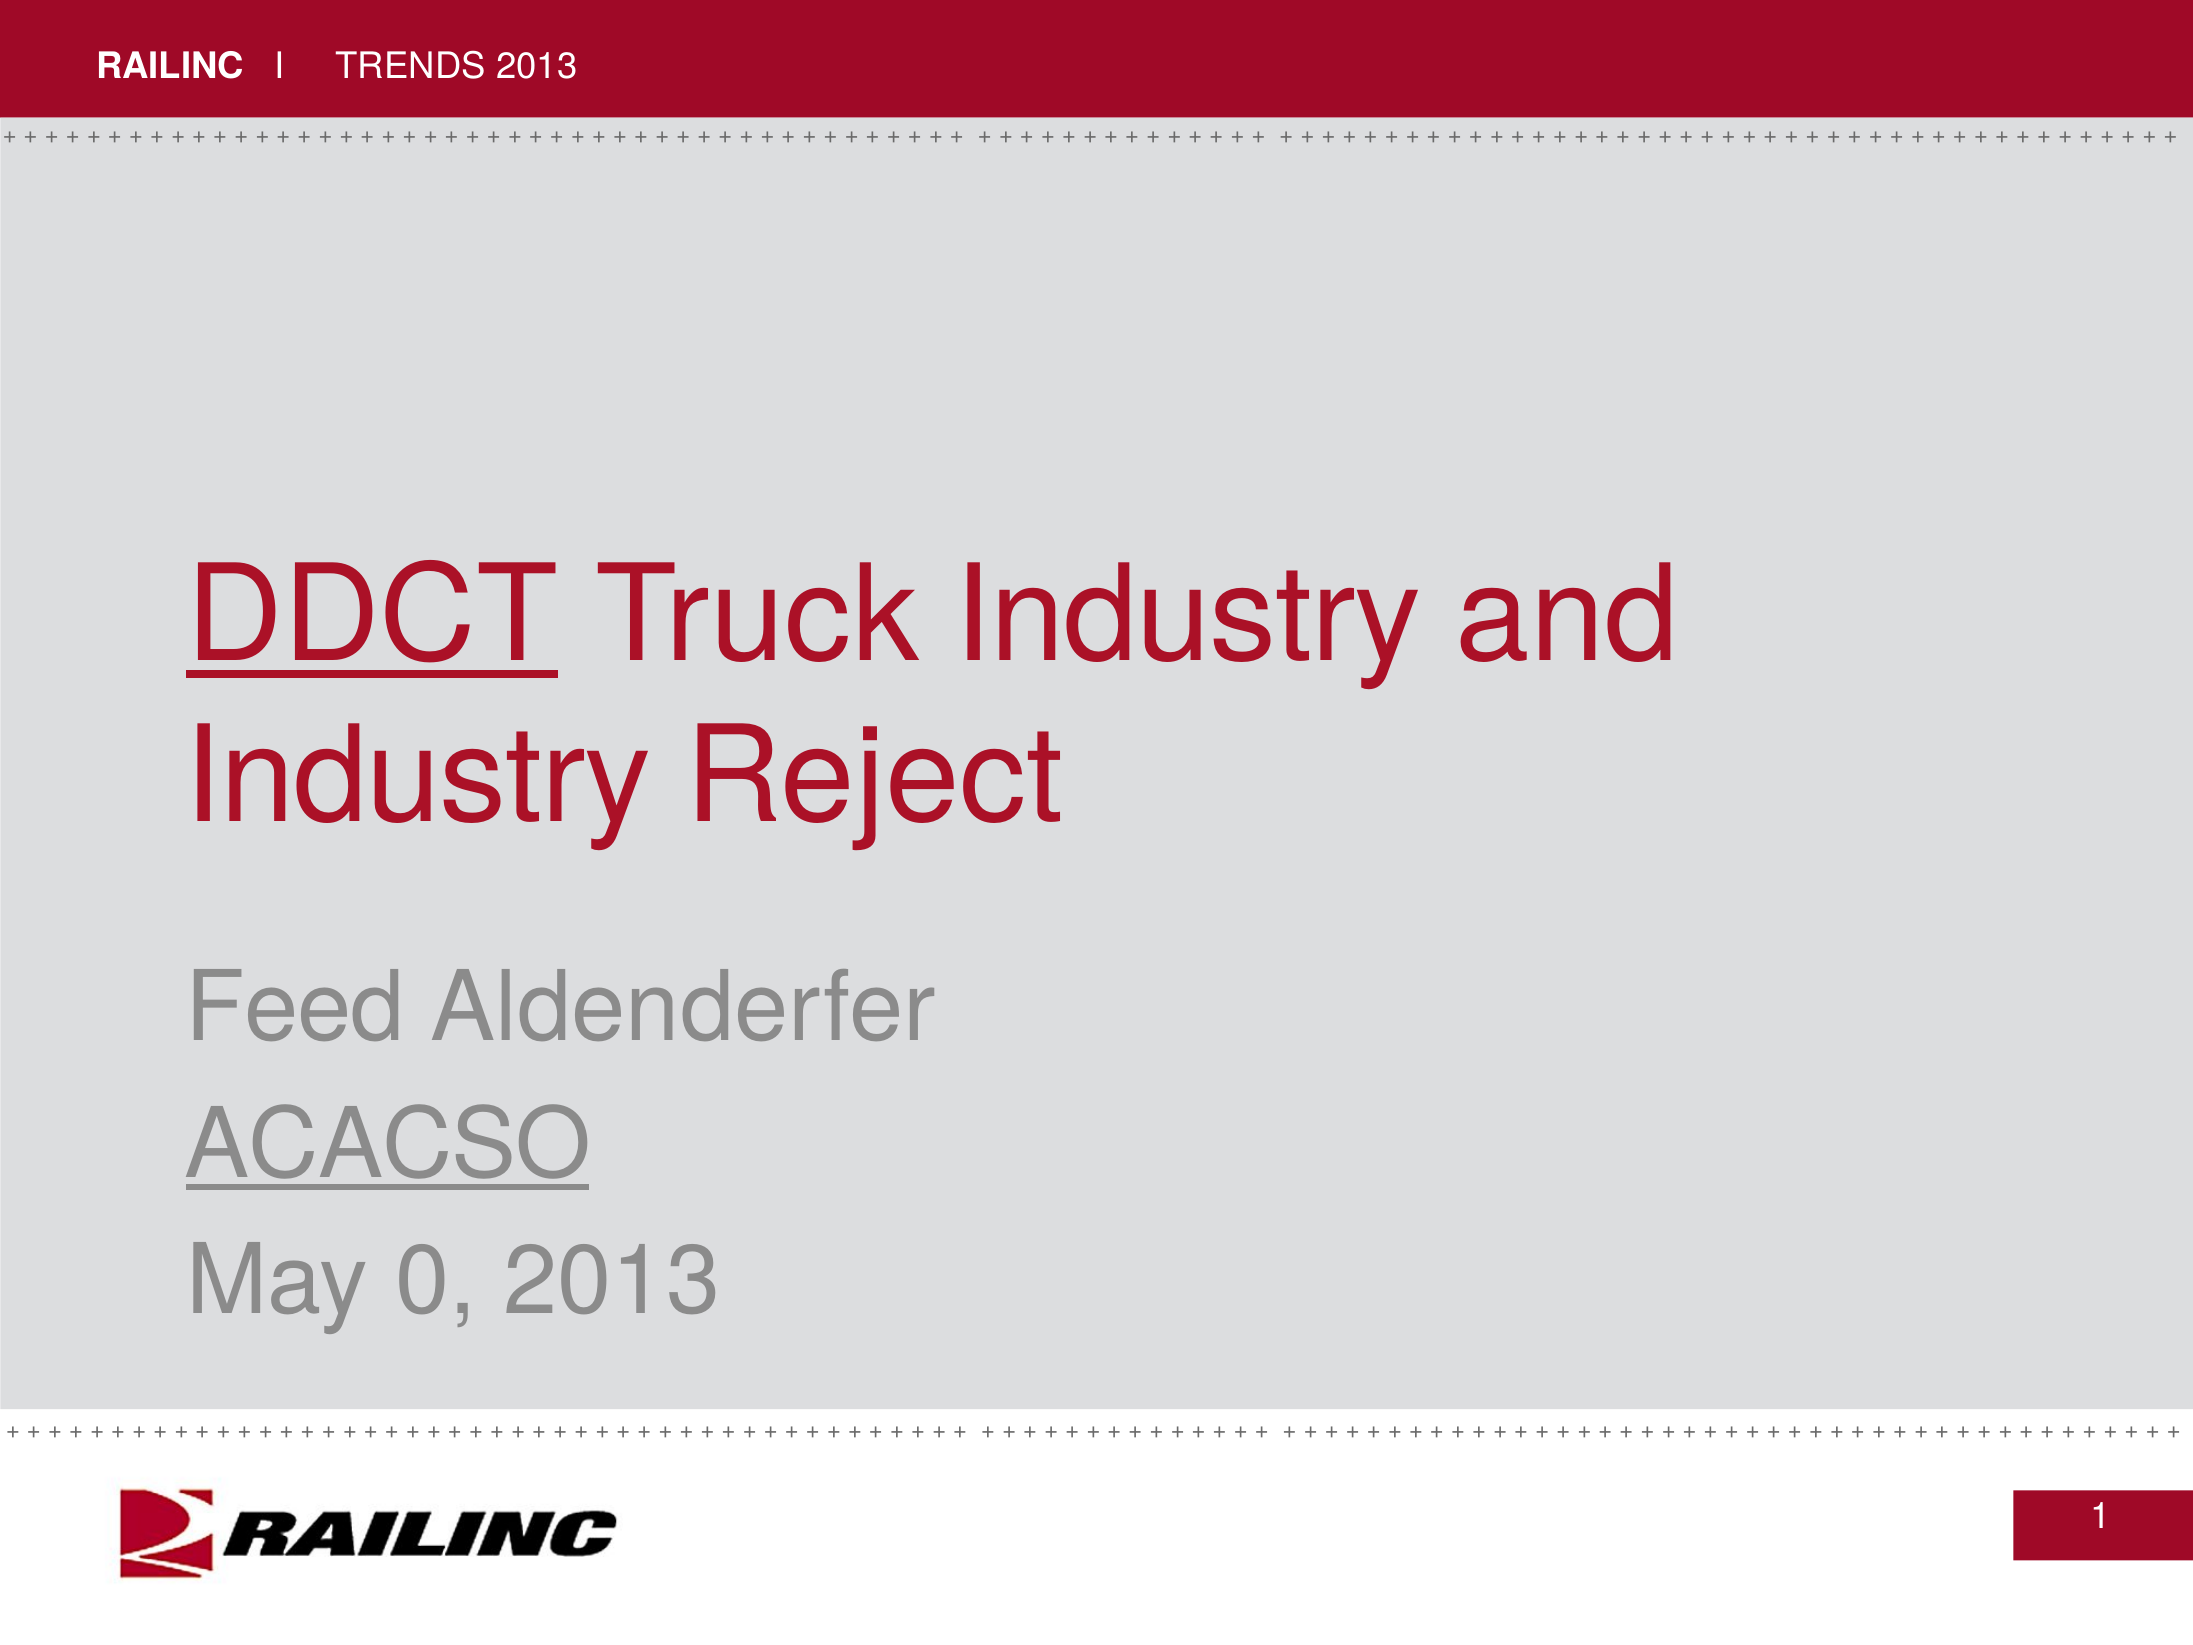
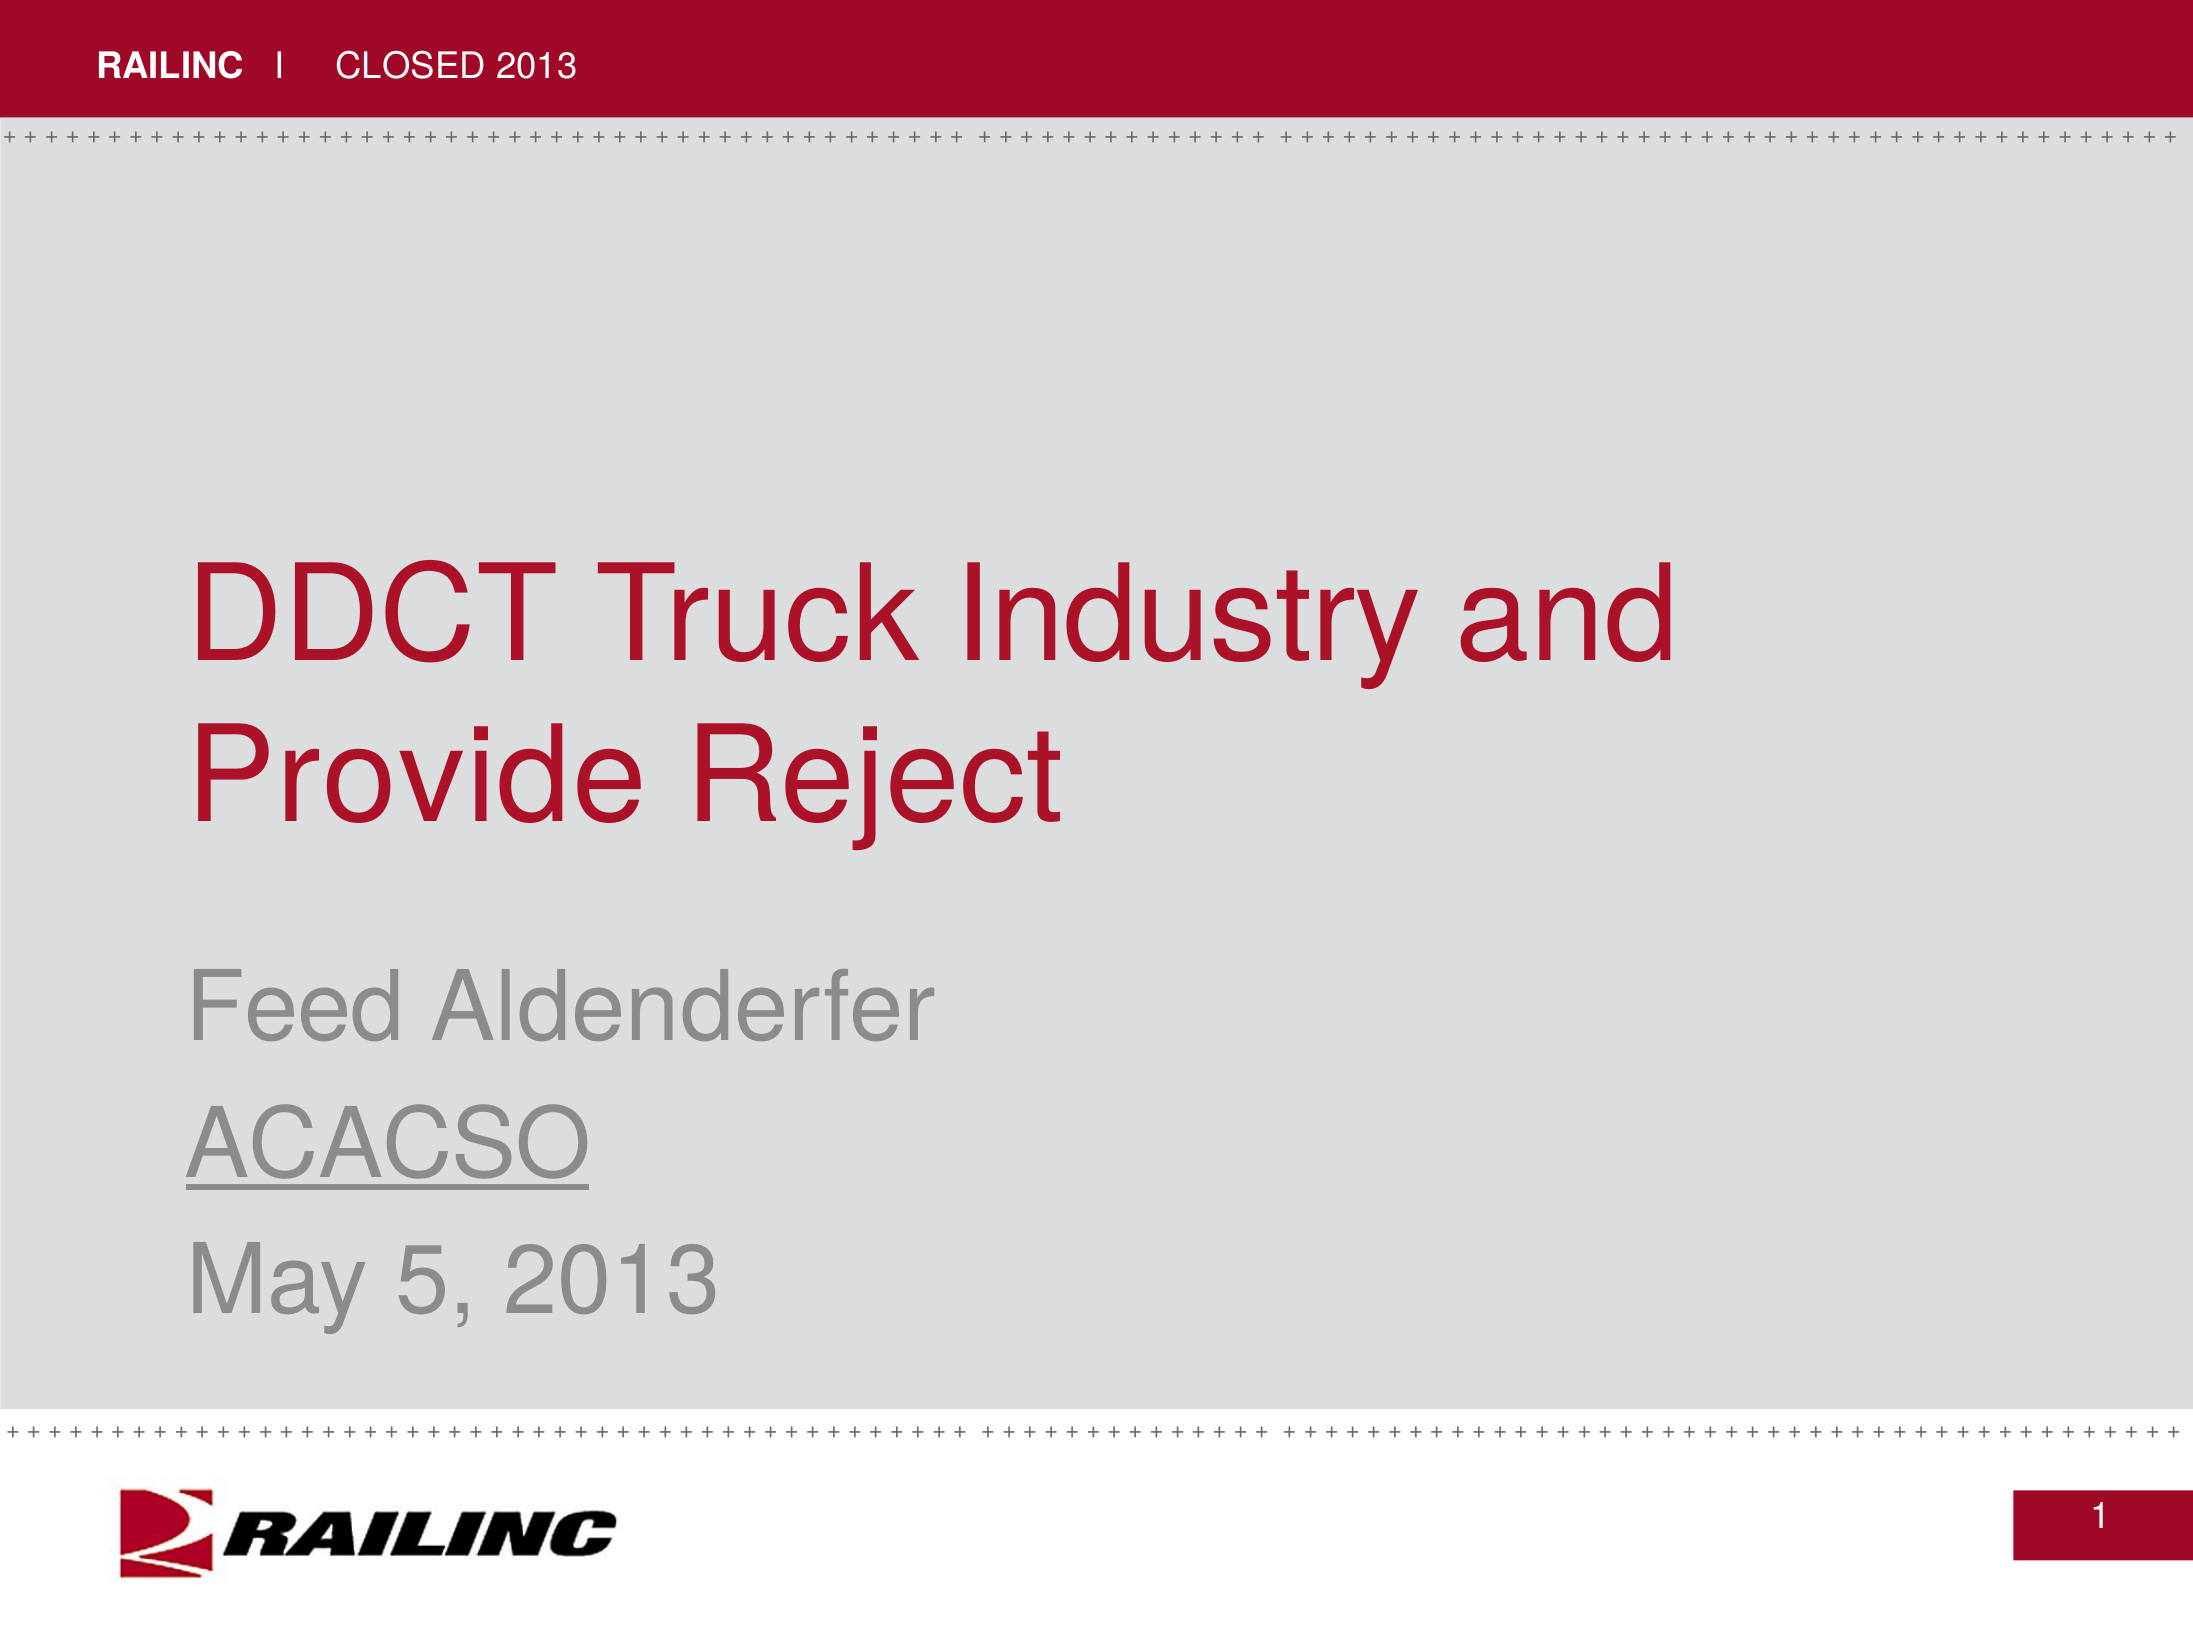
TRENDS: TRENDS -> CLOSED
DDCT underline: present -> none
Industry at (418, 777): Industry -> Provide
0: 0 -> 5
